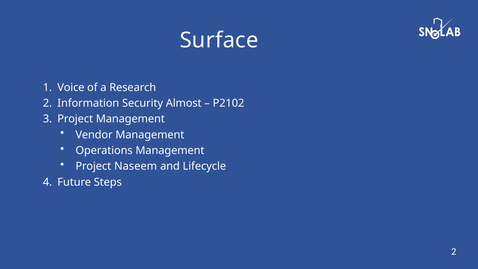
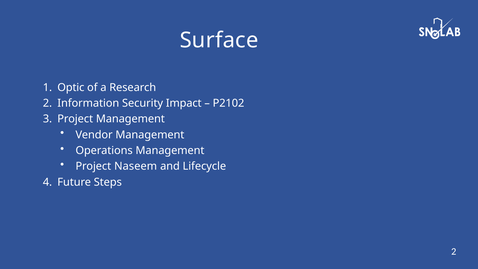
Voice: Voice -> Optic
Almost: Almost -> Impact
